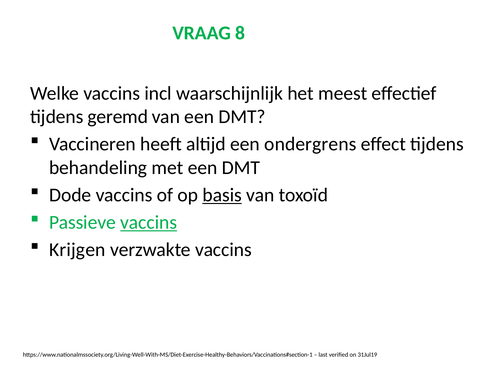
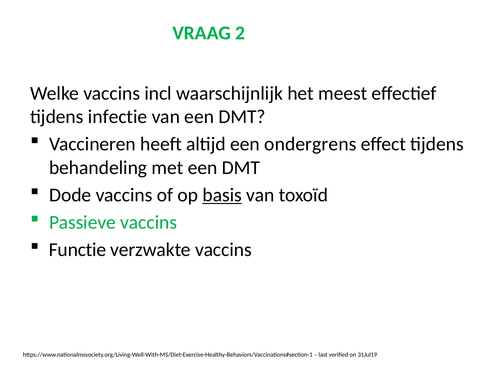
8: 8 -> 2
geremd: geremd -> infectie
vaccins at (149, 223) underline: present -> none
Krijgen: Krijgen -> Functie
